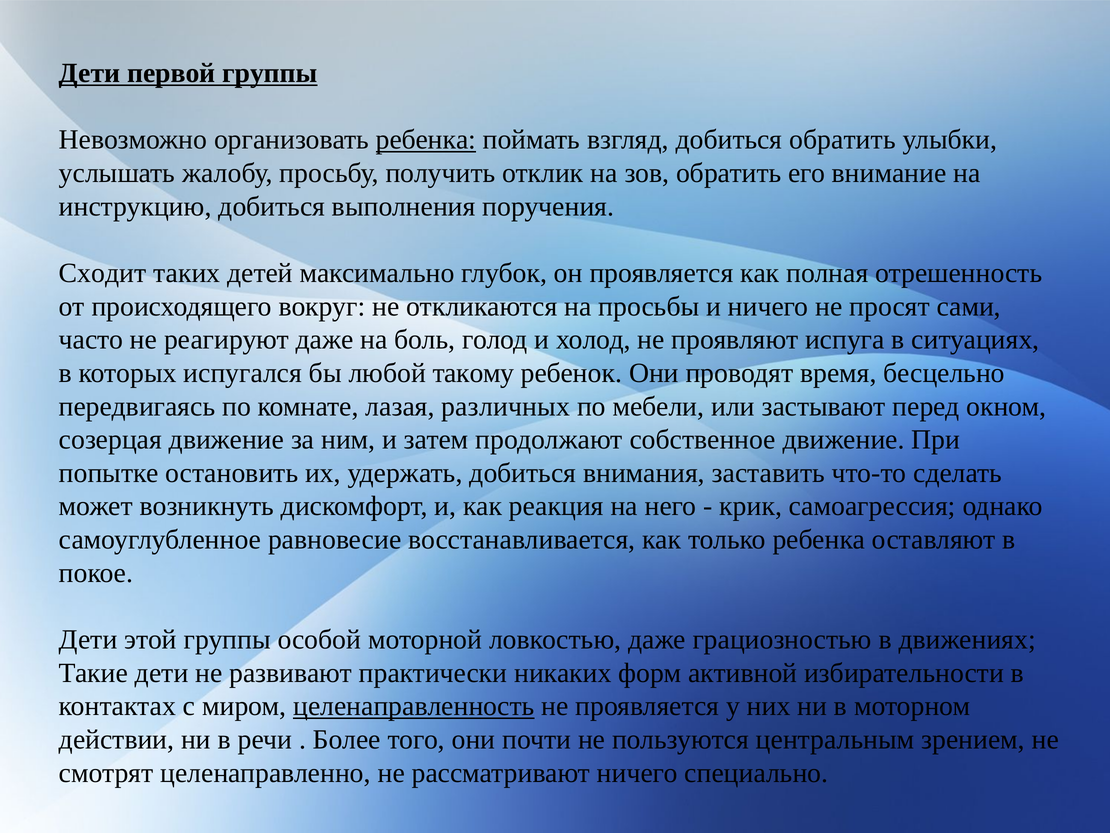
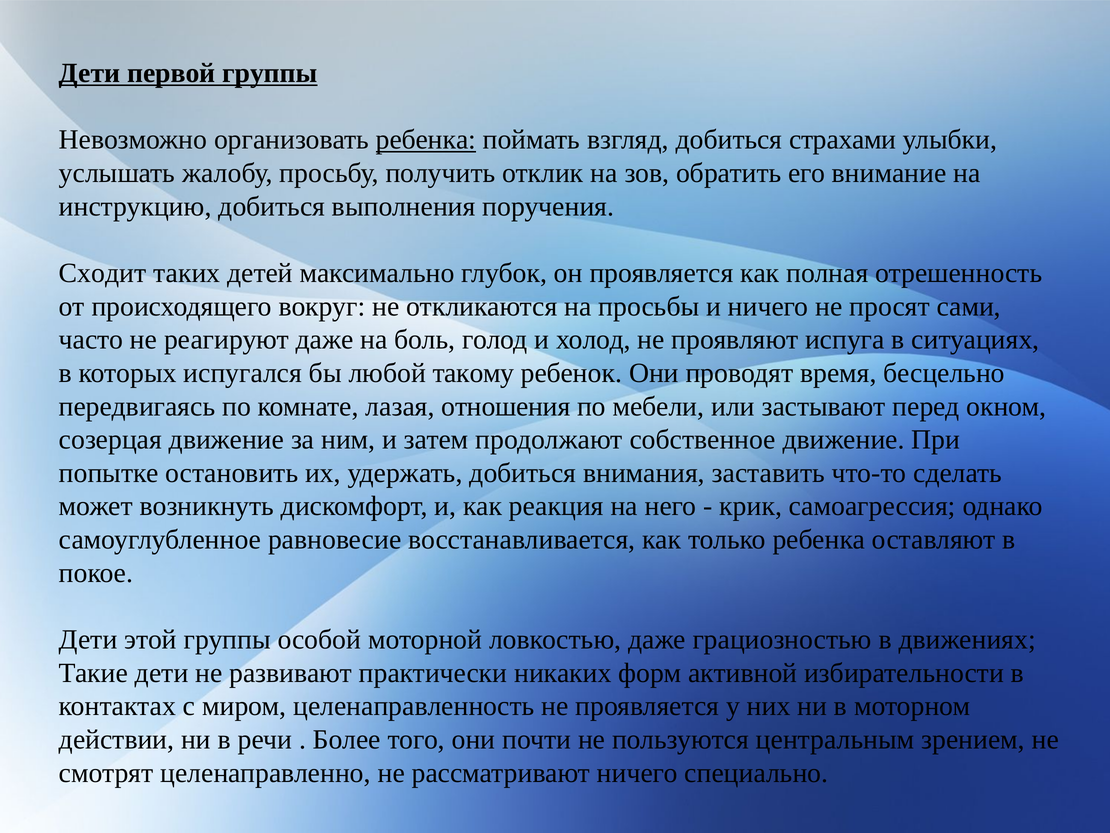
добиться обратить: обратить -> страхами
различных: различных -> отношения
целенаправленность underline: present -> none
